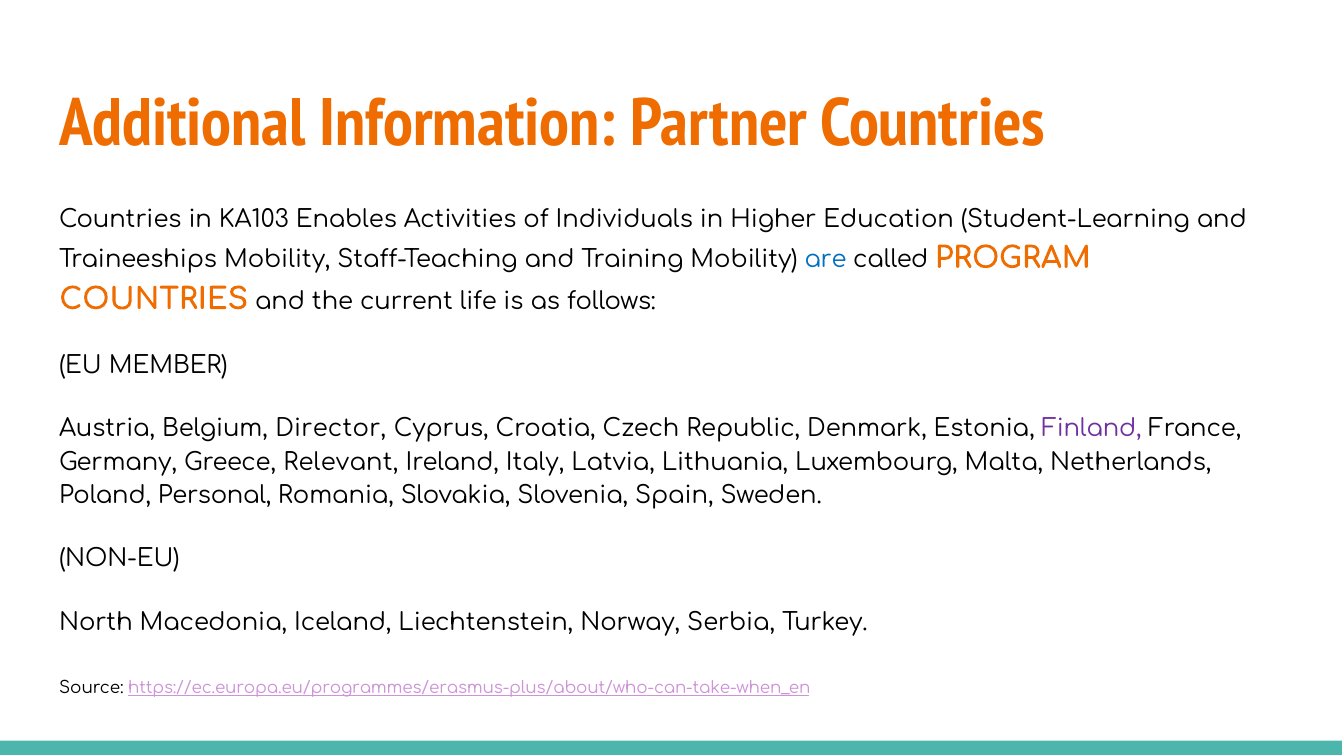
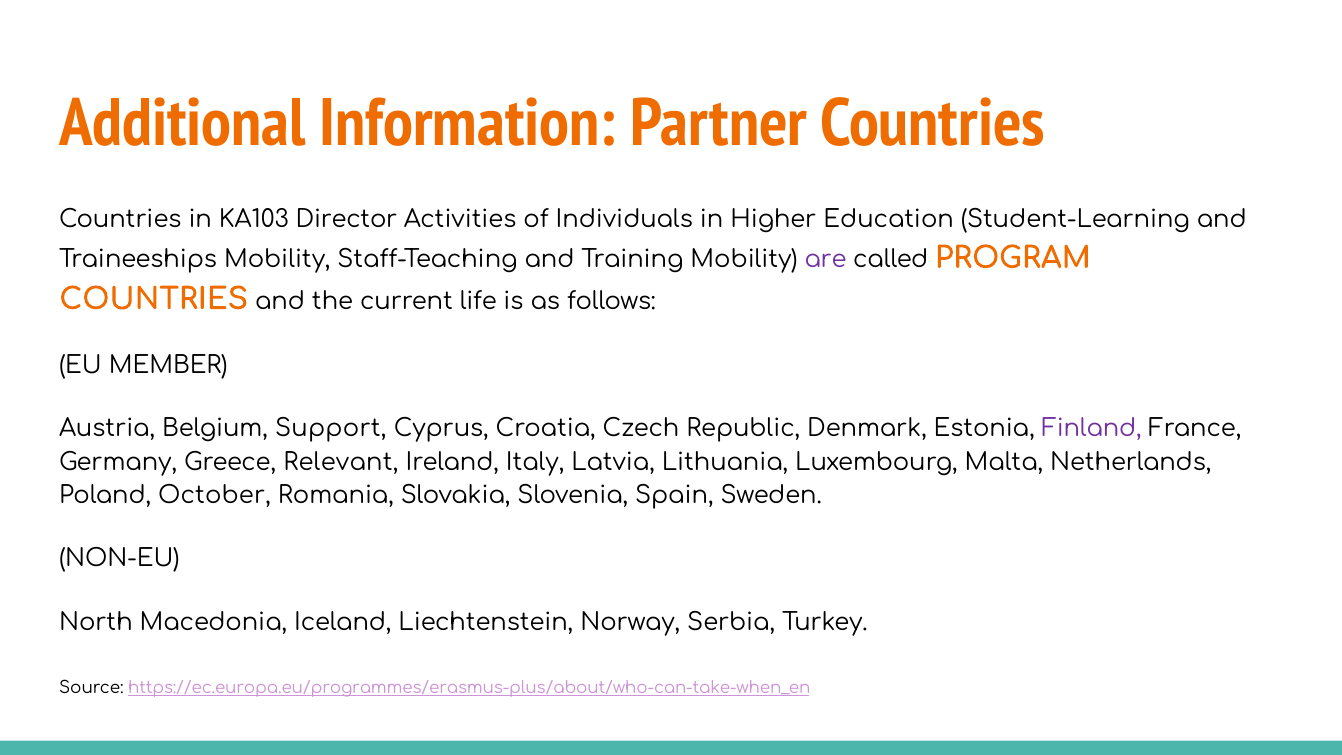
Enables: Enables -> Director
are colour: blue -> purple
Director: Director -> Support
Personal: Personal -> October
